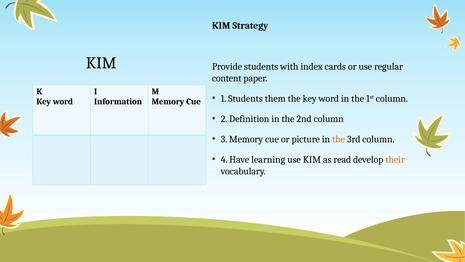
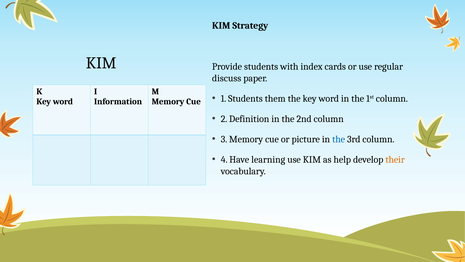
content: content -> discuss
the at (339, 139) colour: orange -> blue
read: read -> help
